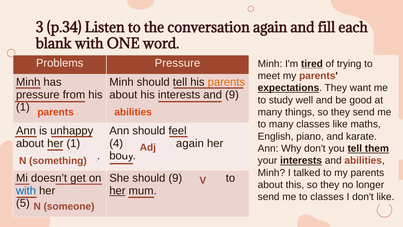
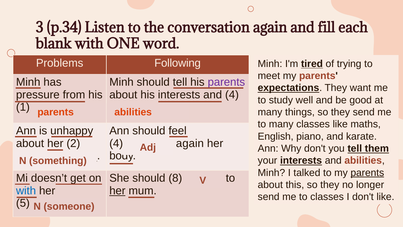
Problems Pressure: Pressure -> Following
parents at (226, 82) colour: orange -> purple
and 9: 9 -> 4
1: 1 -> 2
parents at (367, 172) underline: none -> present
should 9: 9 -> 8
